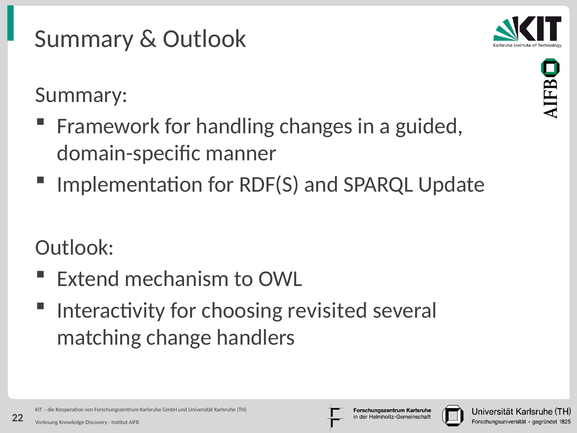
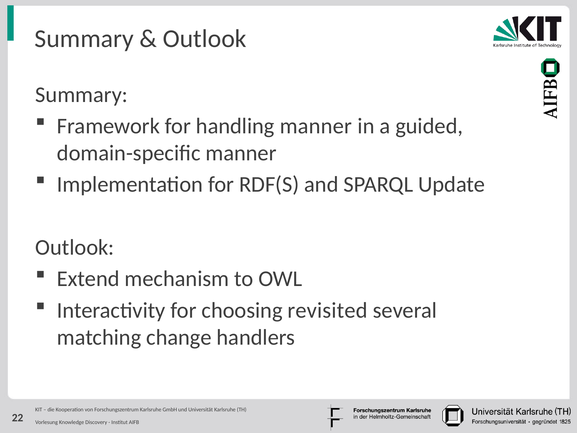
handling changes: changes -> manner
